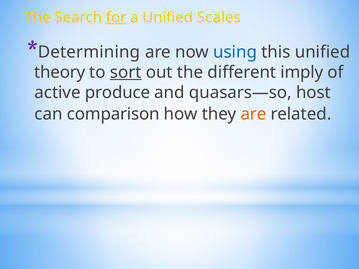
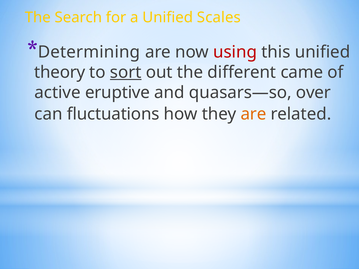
for underline: present -> none
using colour: blue -> red
imply: imply -> came
produce: produce -> eruptive
host: host -> over
comparison: comparison -> fluctuations
